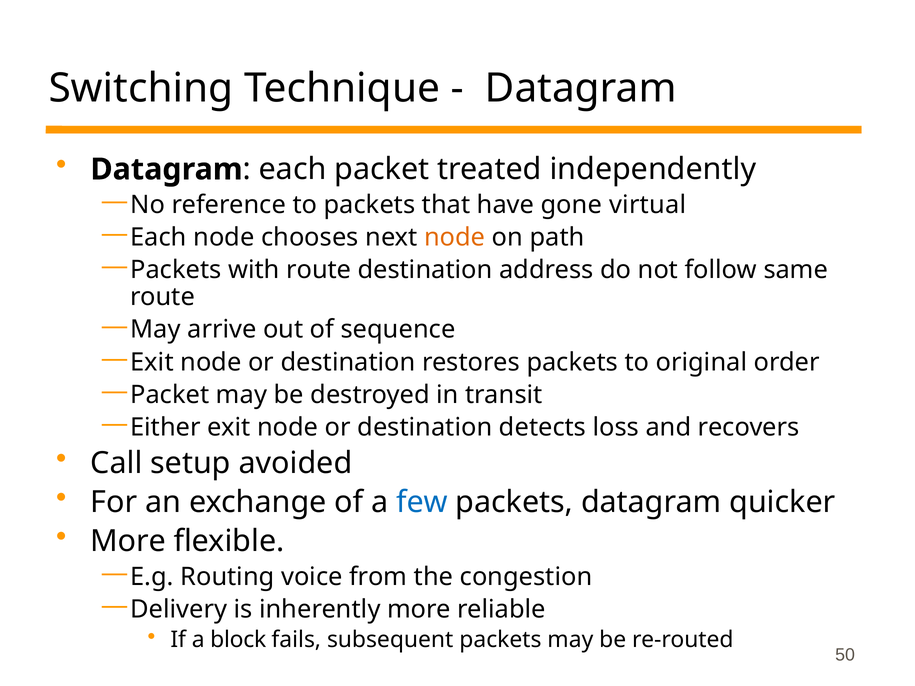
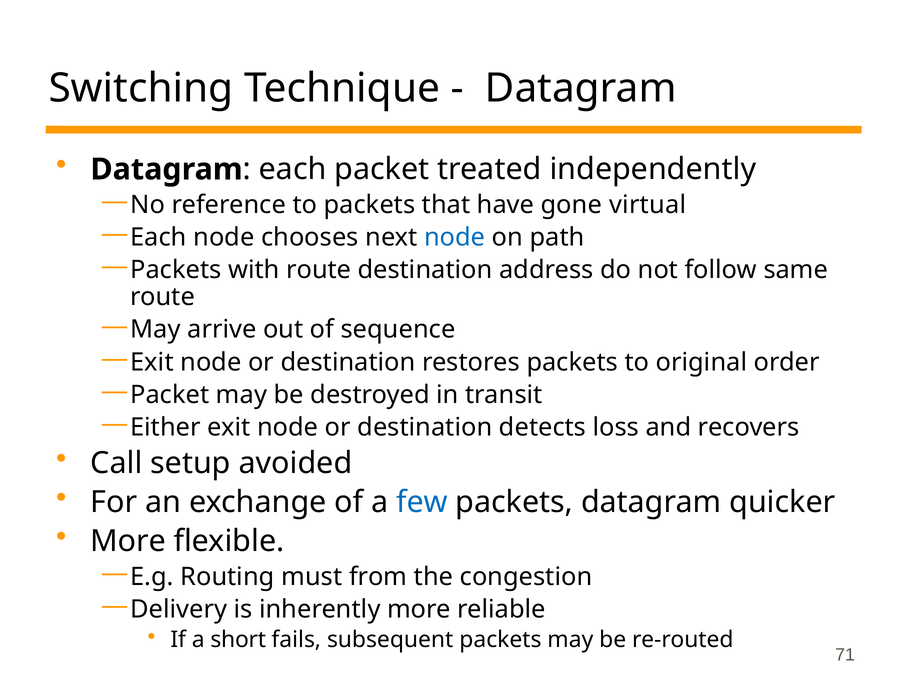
node at (455, 237) colour: orange -> blue
voice: voice -> must
block: block -> short
50: 50 -> 71
